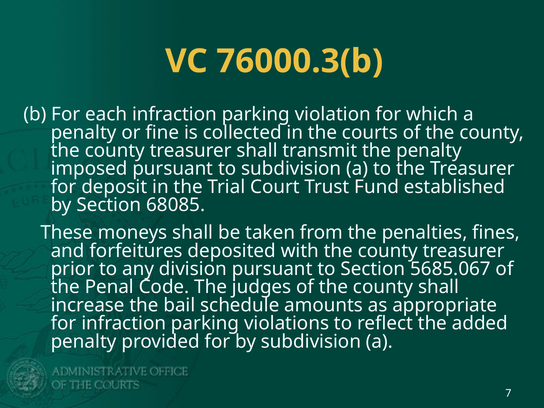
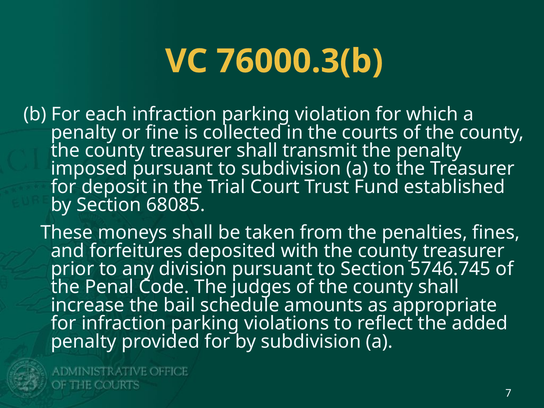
5685.067: 5685.067 -> 5746.745
